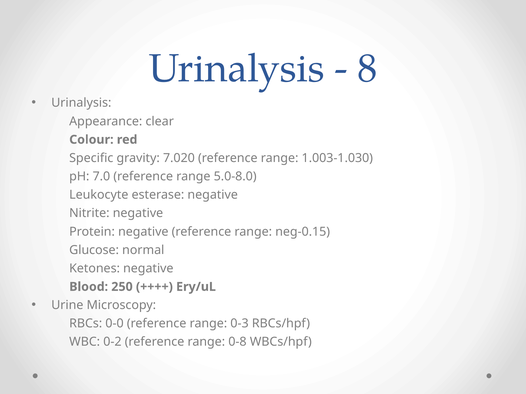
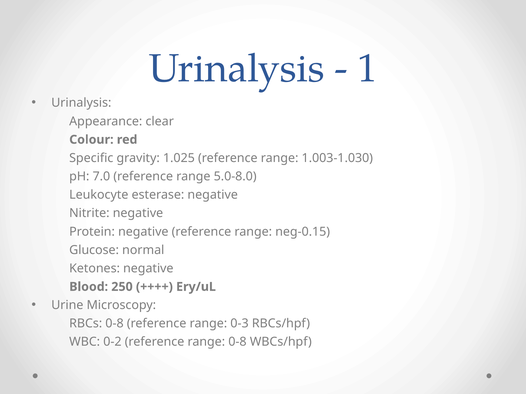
8: 8 -> 1
7.020: 7.020 -> 1.025
RBCs 0-0: 0-0 -> 0-8
